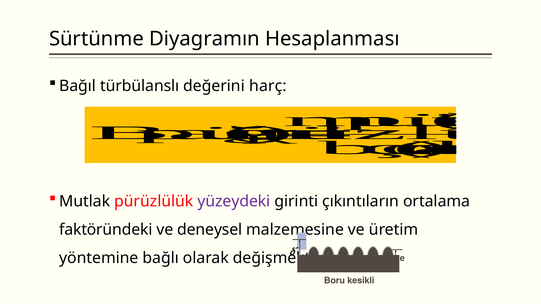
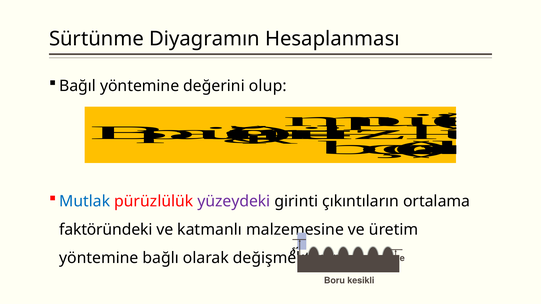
Bağıl türbülanslı: türbülanslı -> yöntemine
harç: harç -> olup
Mutlak at (85, 201) colour: black -> blue
deneysel: deneysel -> katmanlı
